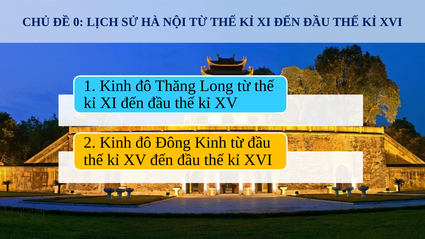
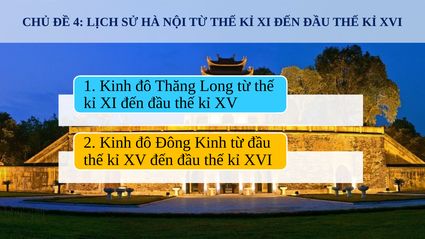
0: 0 -> 4
